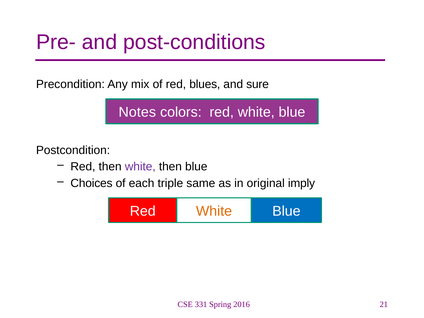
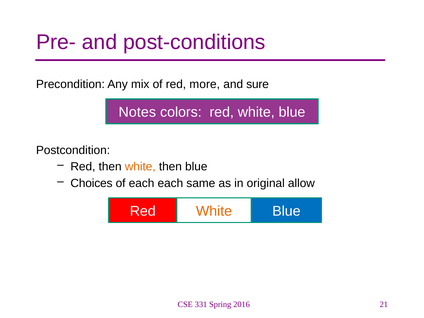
blues: blues -> more
white at (140, 167) colour: purple -> orange
each triple: triple -> each
imply: imply -> allow
